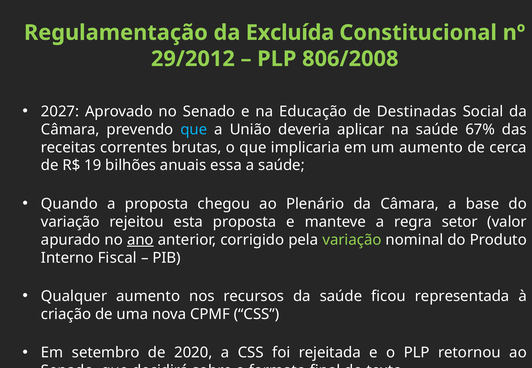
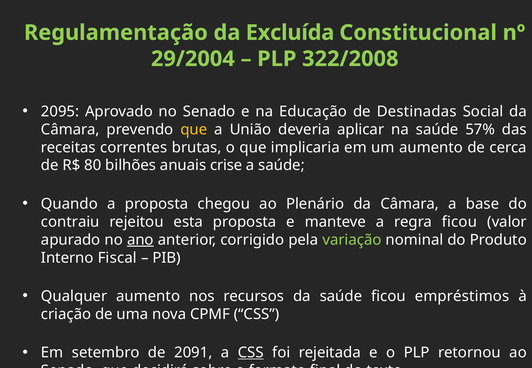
29/2012: 29/2012 -> 29/2004
806/2008: 806/2008 -> 322/2008
2027: 2027 -> 2095
que at (194, 130) colour: light blue -> yellow
67%: 67% -> 57%
19: 19 -> 80
essa: essa -> crise
variação at (70, 222): variação -> contraiu
regra setor: setor -> ficou
representada: representada -> empréstimos
2020: 2020 -> 2091
CSS at (251, 353) underline: none -> present
